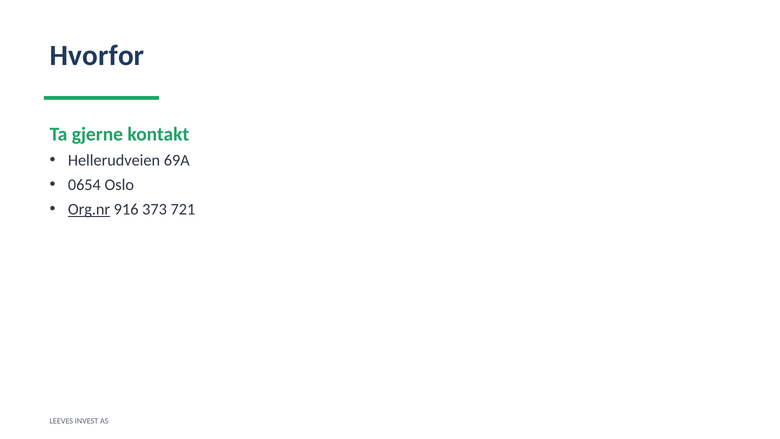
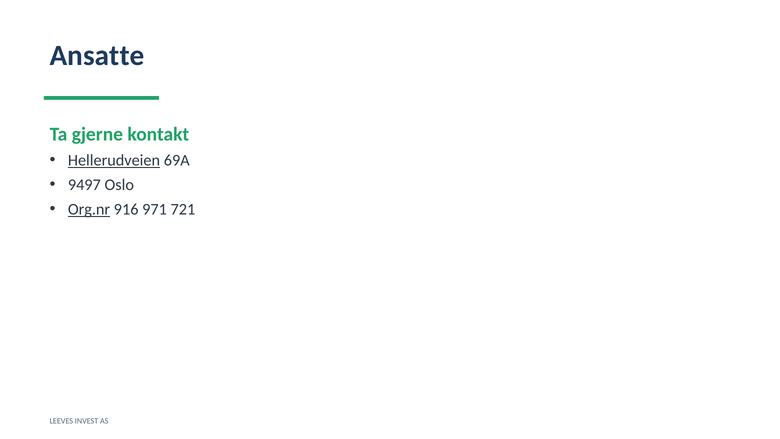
Hvorfor: Hvorfor -> Ansatte
Hellerudveien underline: none -> present
0654: 0654 -> 9497
373: 373 -> 971
